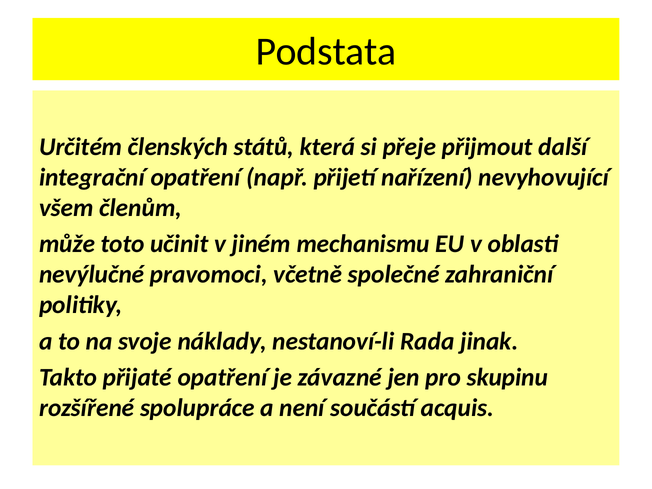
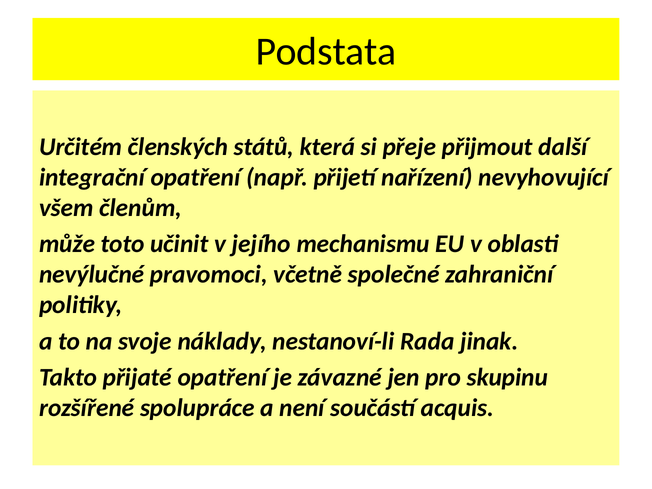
jiném: jiném -> jejího
